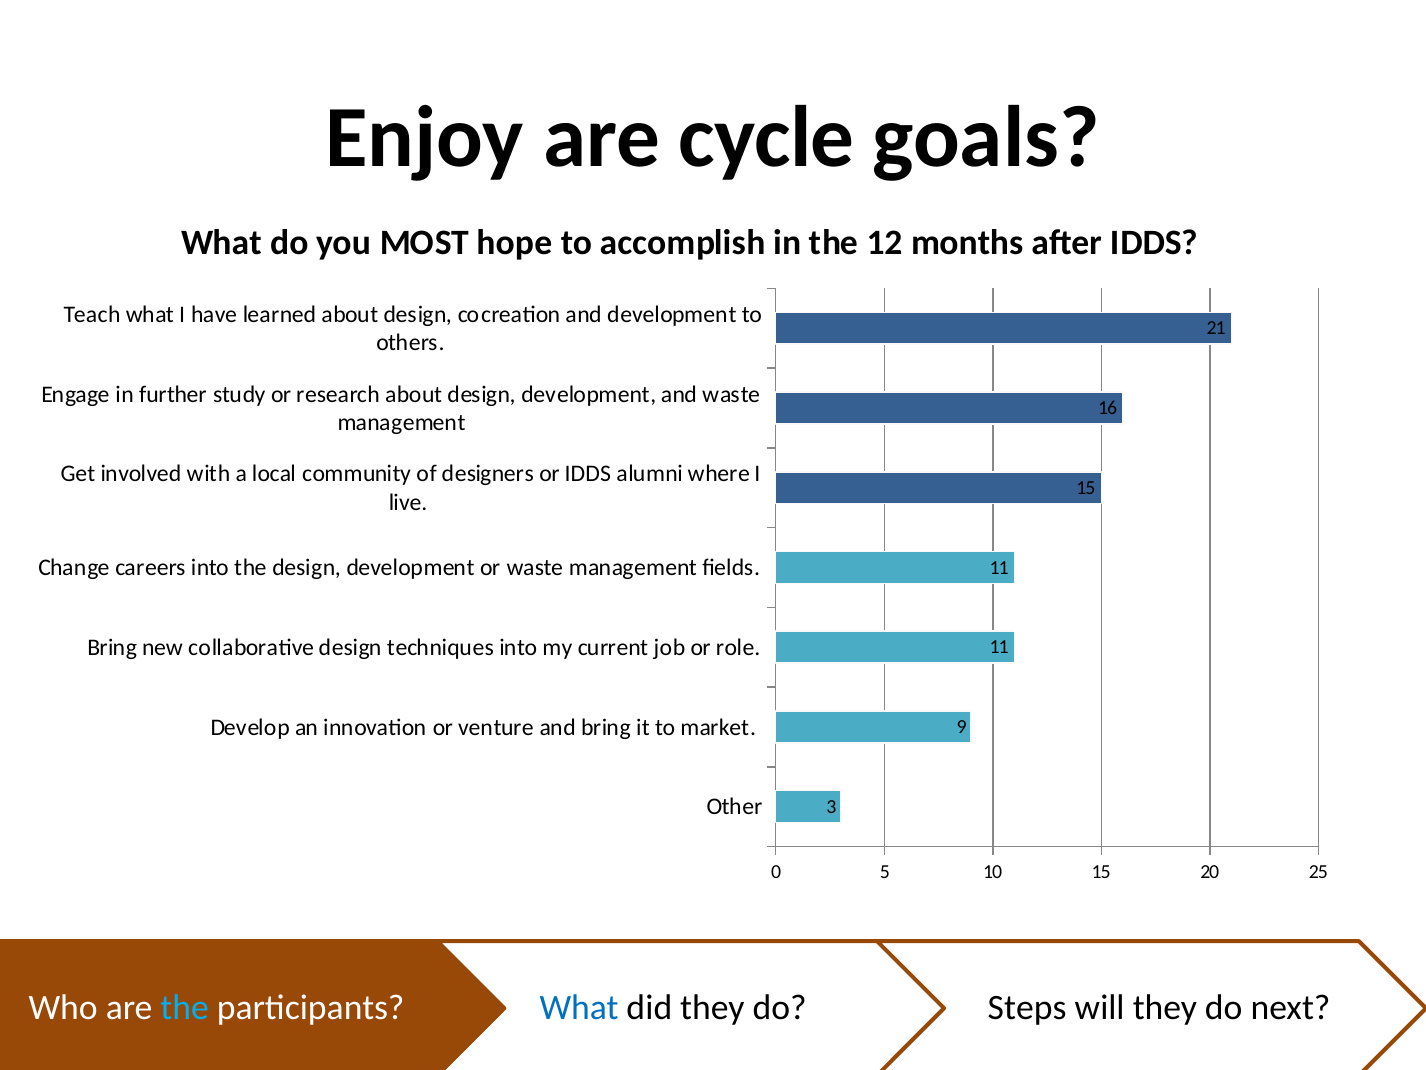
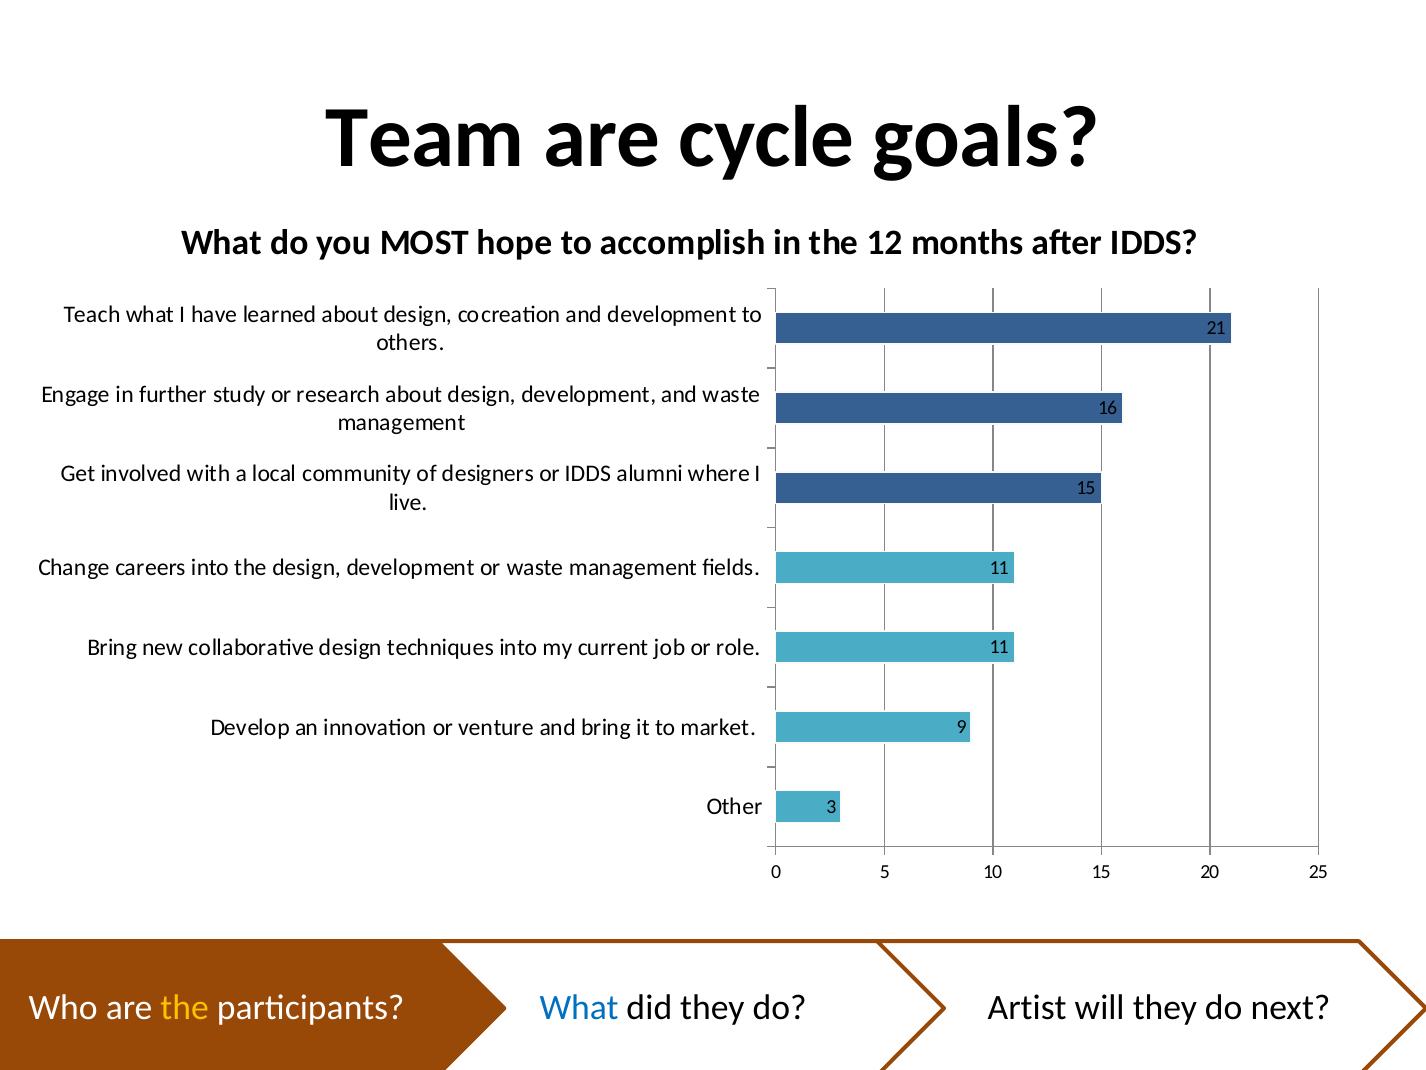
Enjoy: Enjoy -> Team
the at (185, 1008) colour: light blue -> yellow
Steps: Steps -> Artist
